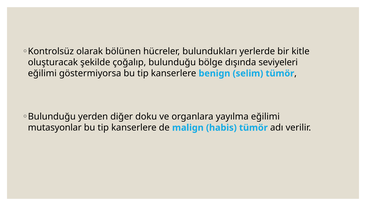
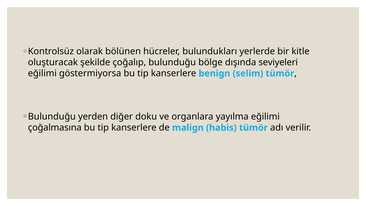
mutasyonlar: mutasyonlar -> çoğalmasına
